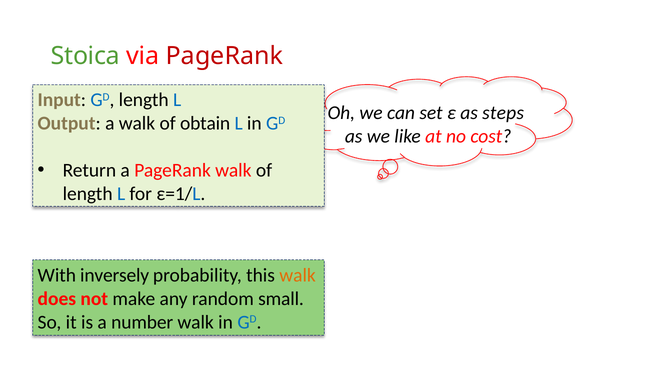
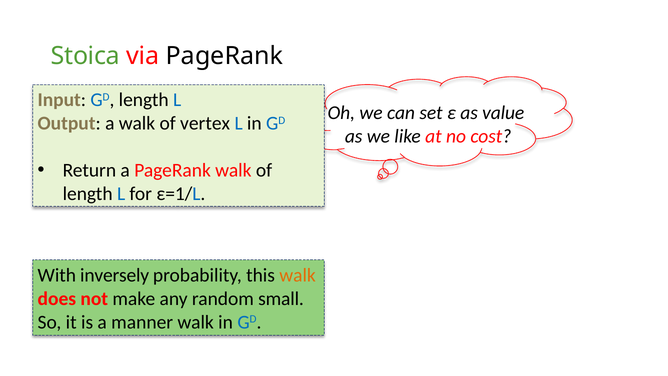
PageRank at (224, 56) colour: red -> black
steps: steps -> value
obtain: obtain -> vertex
number: number -> manner
